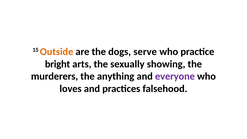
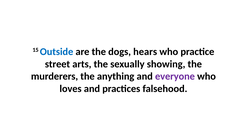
Outside colour: orange -> blue
serve: serve -> hears
bright: bright -> street
